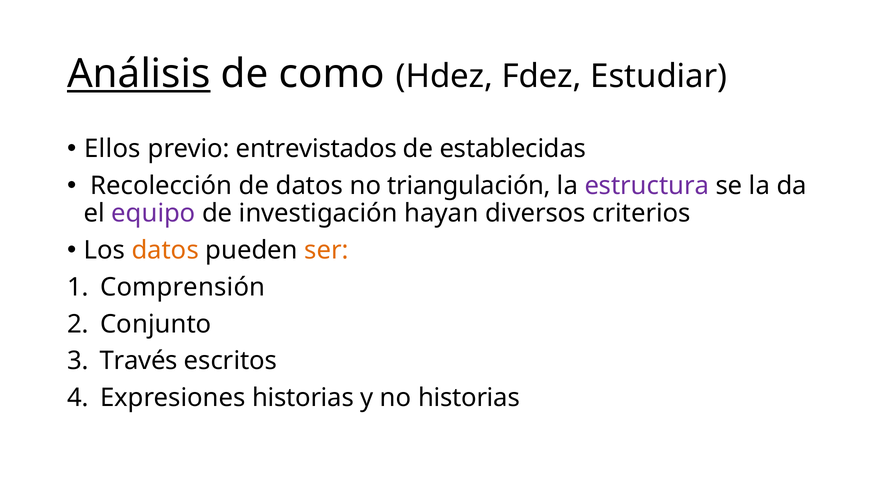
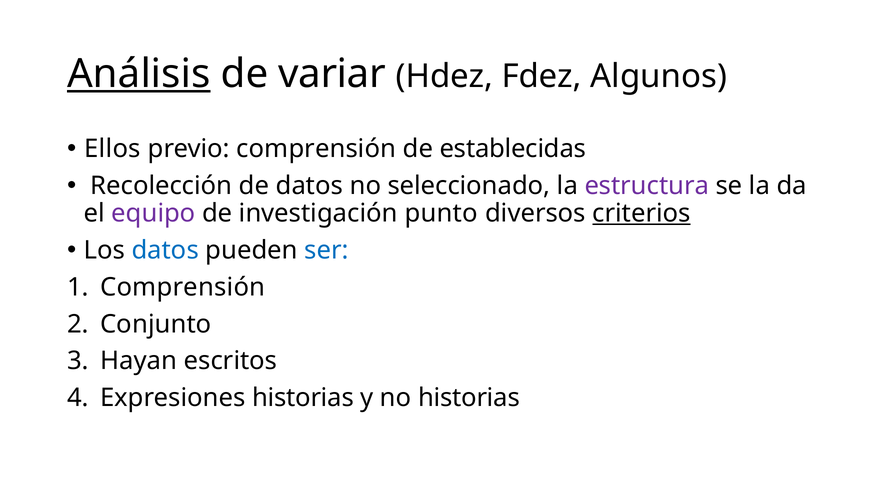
como: como -> variar
Estudiar: Estudiar -> Algunos
previo entrevistados: entrevistados -> comprensión
triangulación: triangulación -> seleccionado
hayan: hayan -> punto
criterios underline: none -> present
datos at (165, 251) colour: orange -> blue
ser colour: orange -> blue
Través: Través -> Hayan
